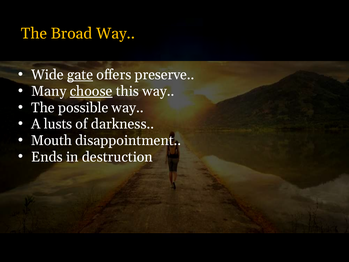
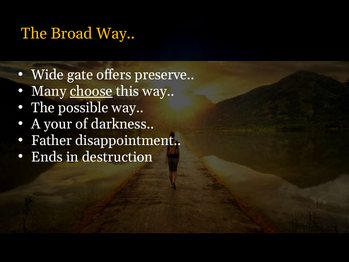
gate underline: present -> none
lusts: lusts -> your
Mouth: Mouth -> Father
